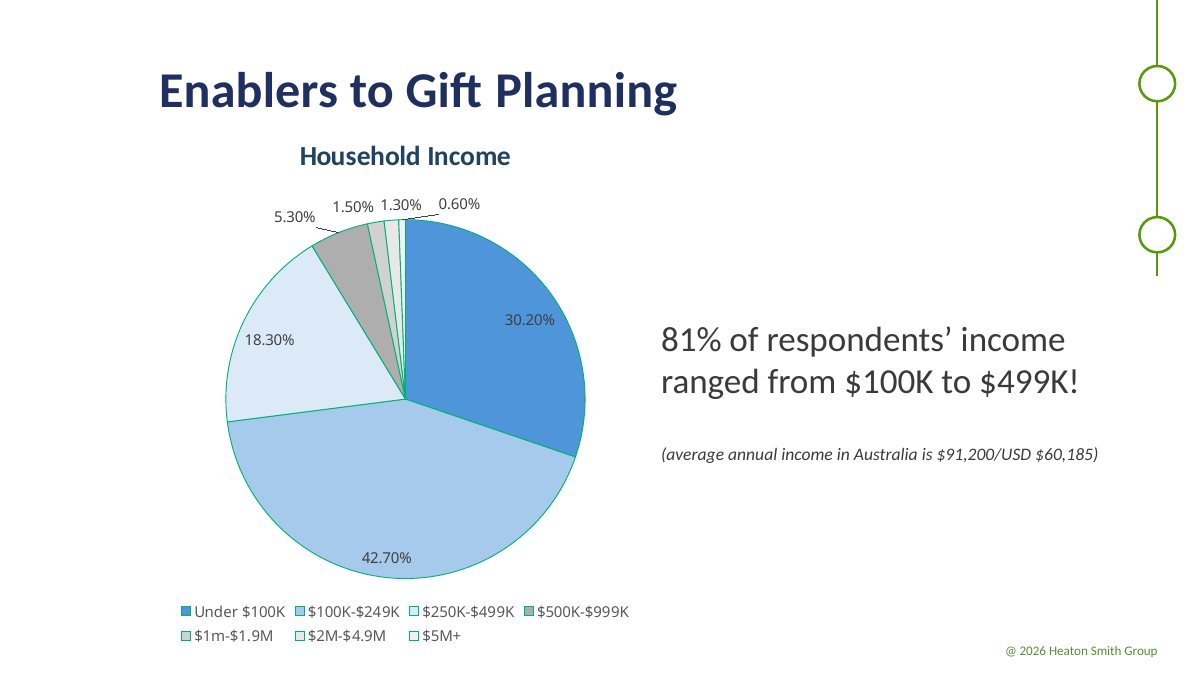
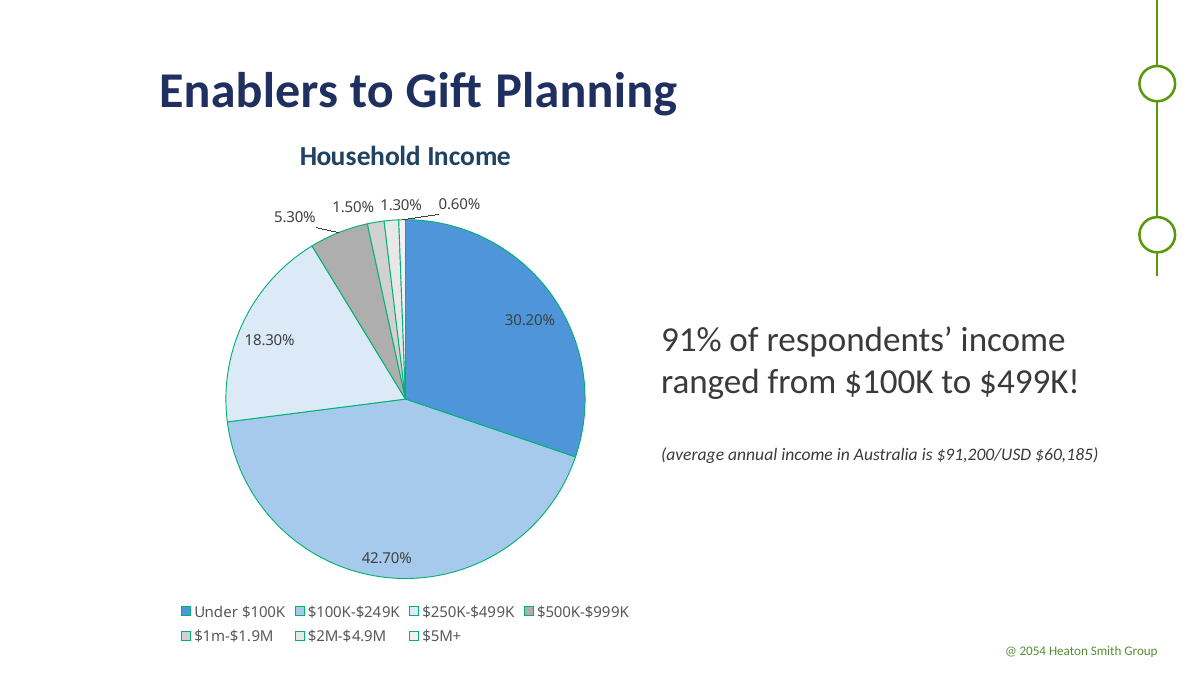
81%: 81% -> 91%
2026: 2026 -> 2054
